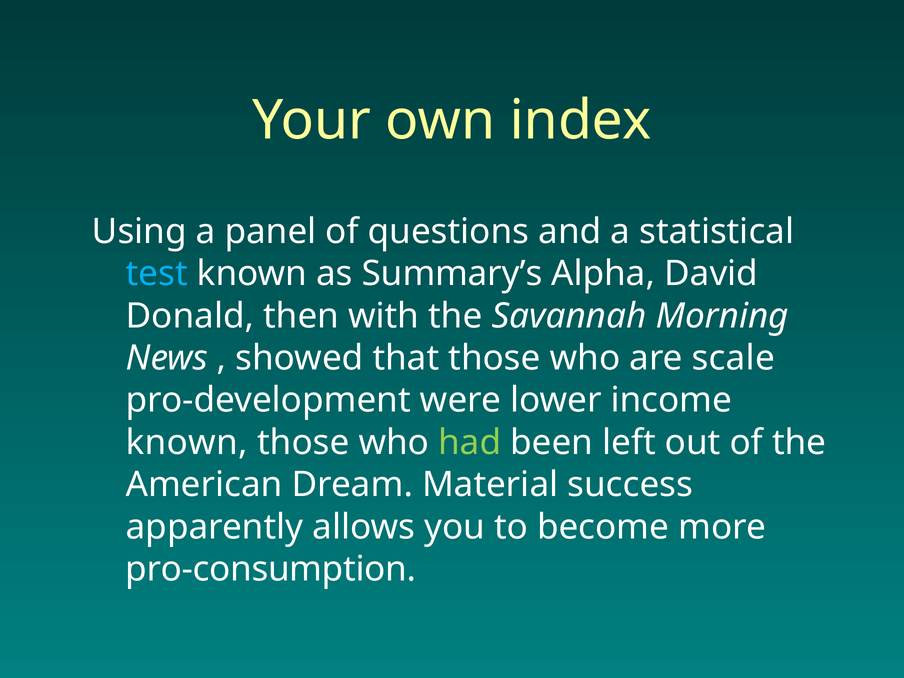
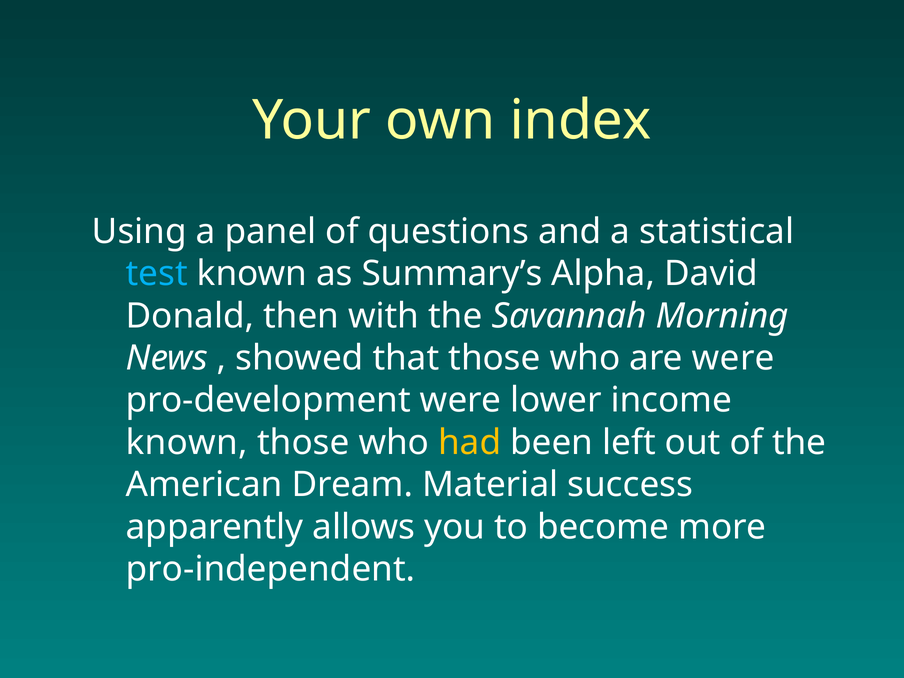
are scale: scale -> were
had colour: light green -> yellow
pro-consumption: pro-consumption -> pro-independent
